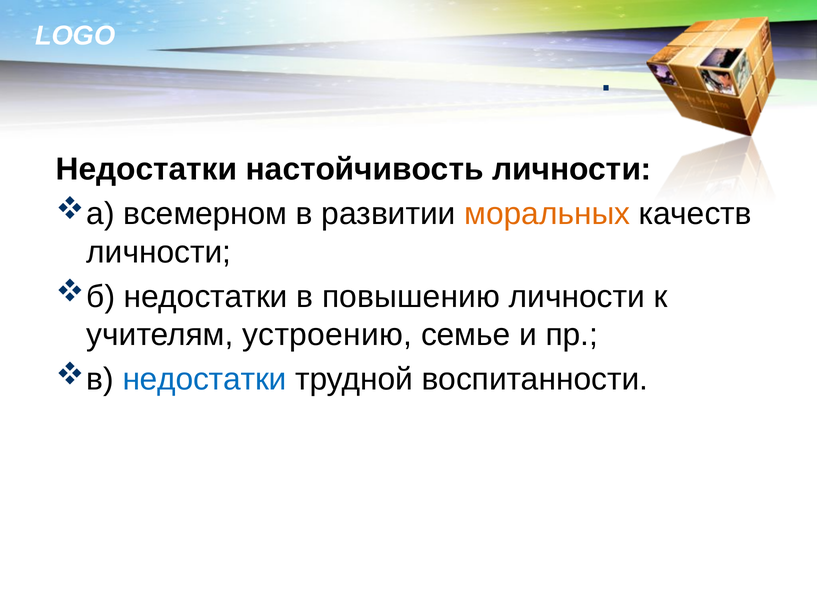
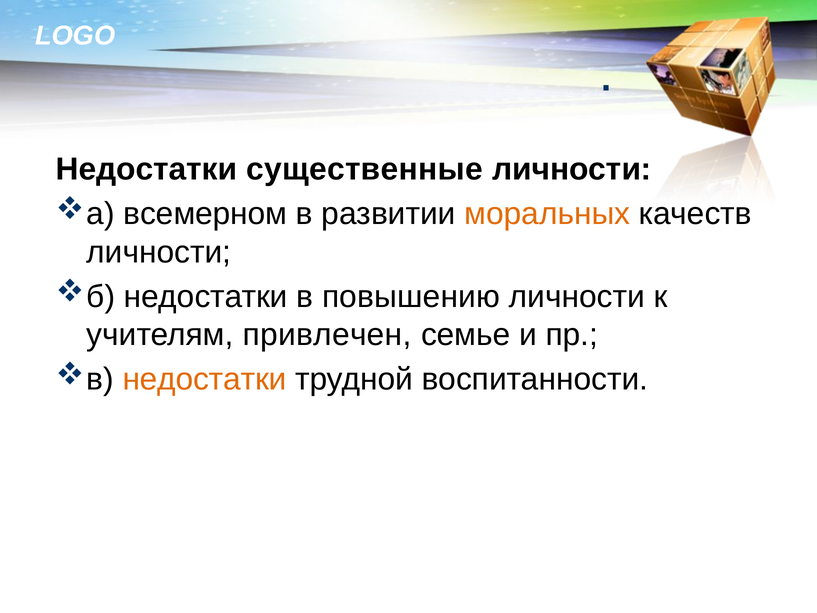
настойчивость: настойчивость -> существенные
устроению: устроению -> привлечен
недостатки at (205, 379) colour: blue -> orange
